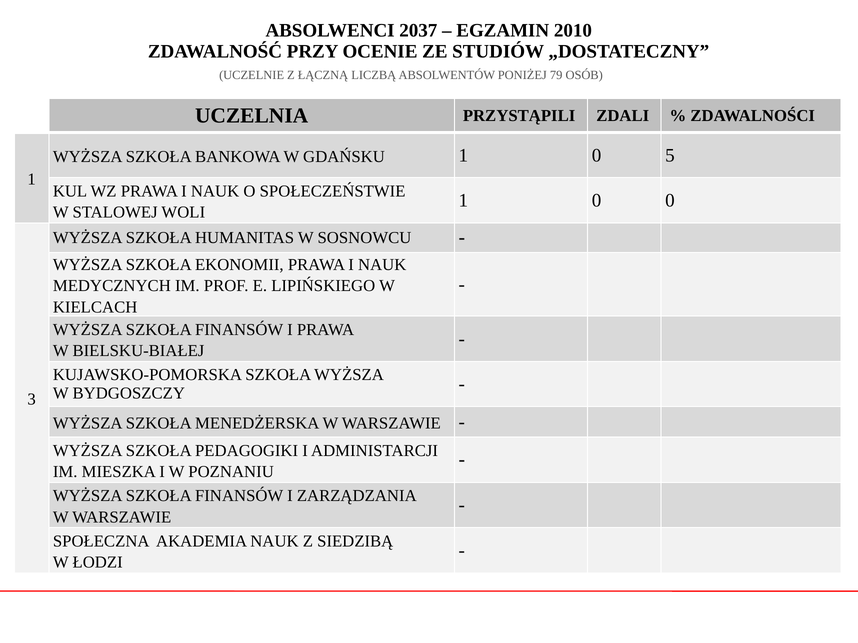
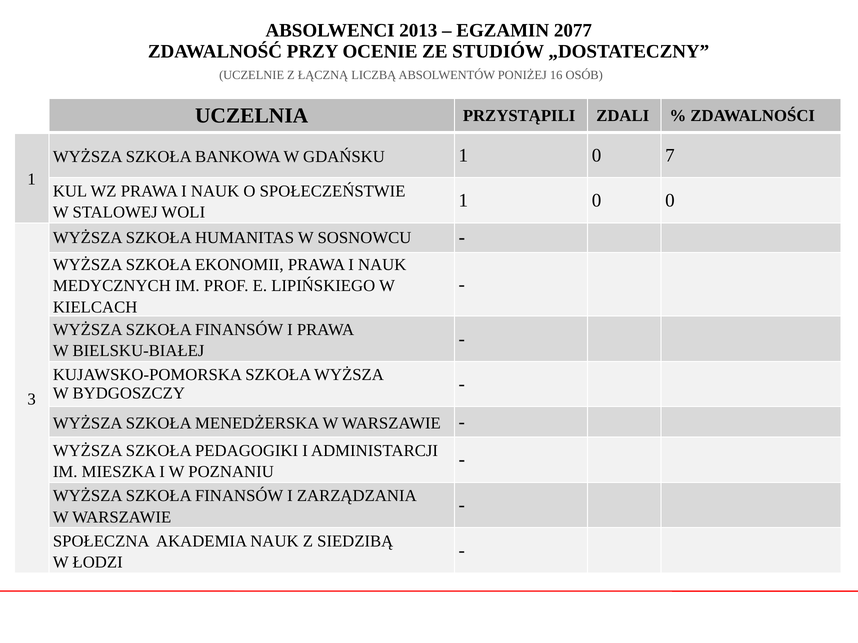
2037: 2037 -> 2013
2010: 2010 -> 2077
79: 79 -> 16
5: 5 -> 7
